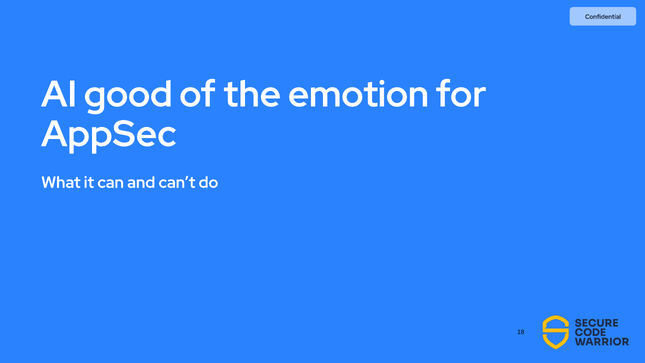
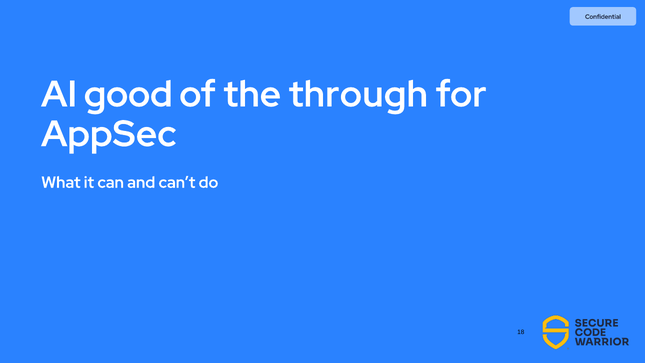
emotion: emotion -> through
